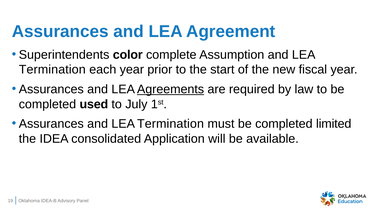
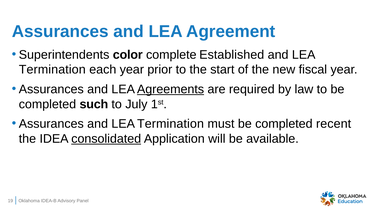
Assumption: Assumption -> Established
used: used -> such
limited: limited -> recent
consolidated underline: none -> present
